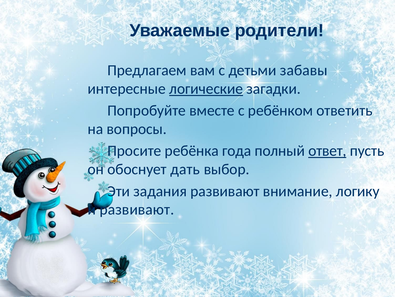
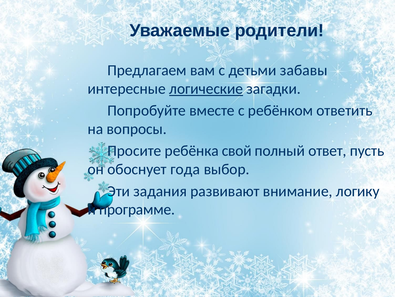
года: года -> свой
ответ underline: present -> none
дать: дать -> года
и развивают: развивают -> программе
